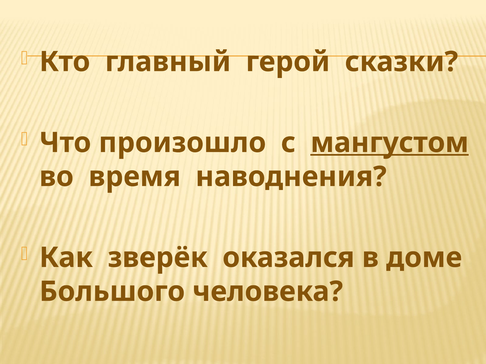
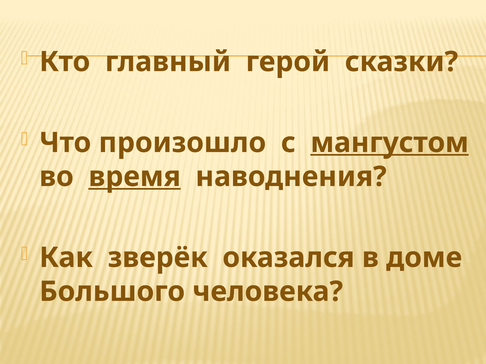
время underline: none -> present
